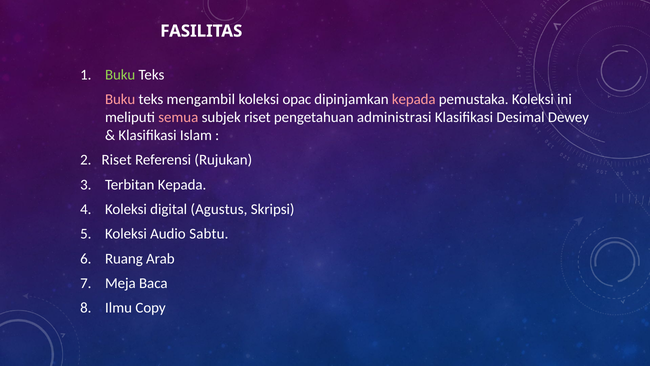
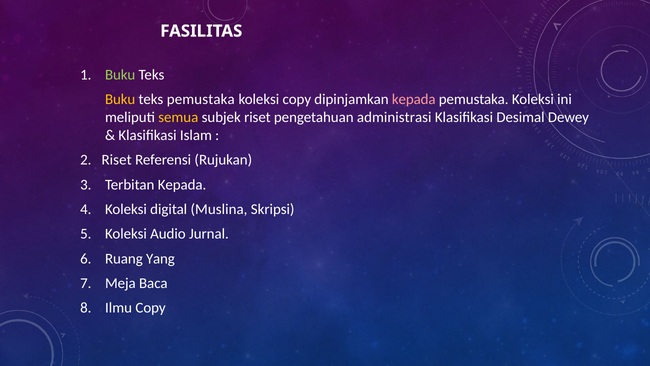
Buku at (120, 99) colour: pink -> yellow
teks mengambil: mengambil -> pemustaka
koleksi opac: opac -> copy
semua colour: pink -> yellow
Agustus: Agustus -> Muslina
Sabtu: Sabtu -> Jurnal
Arab: Arab -> Yang
